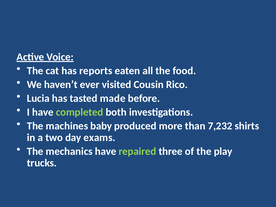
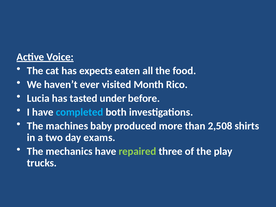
reports: reports -> expects
Cousin: Cousin -> Month
made: made -> under
completed colour: light green -> light blue
7,232: 7,232 -> 2,508
